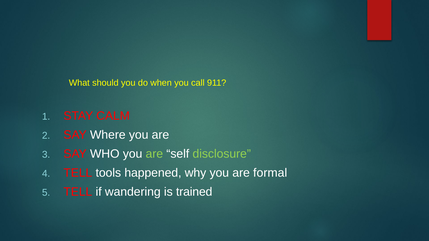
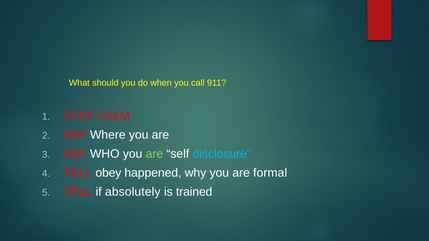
disclosure colour: light green -> light blue
tools: tools -> obey
wandering: wandering -> absolutely
